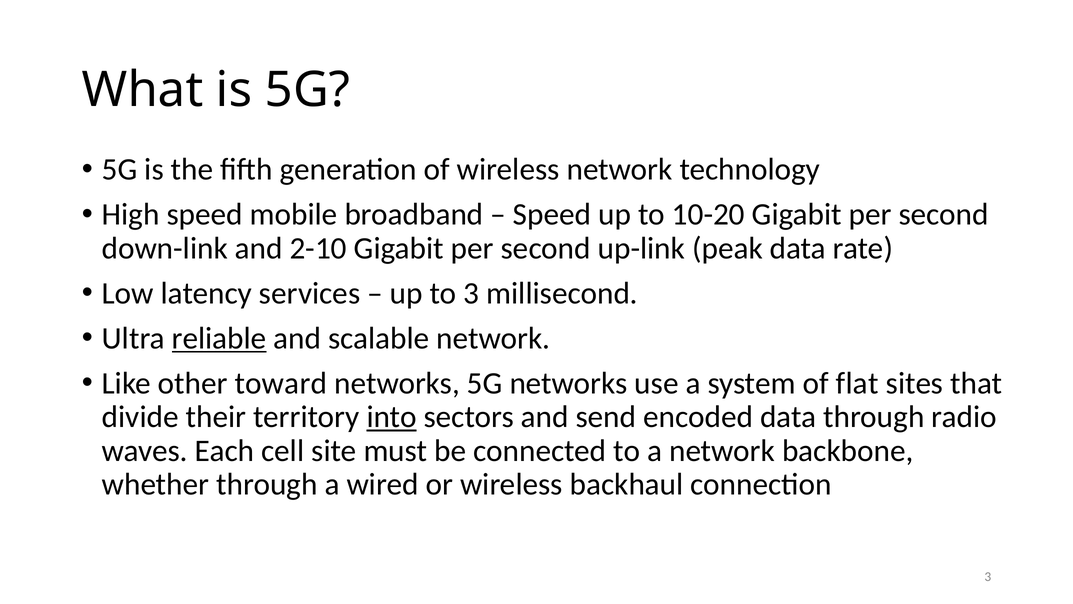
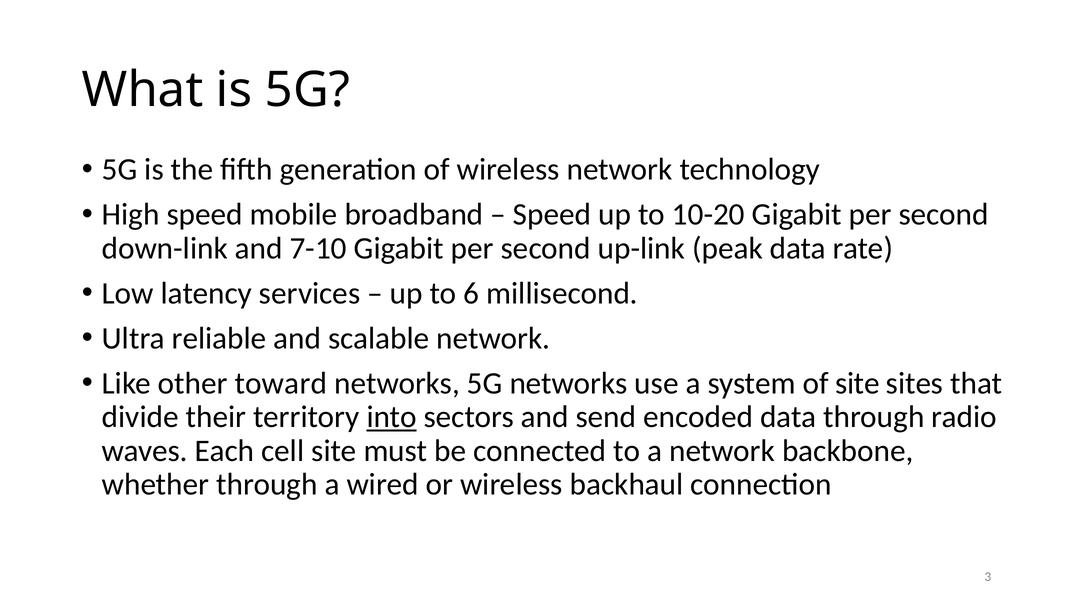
2-10: 2-10 -> 7-10
to 3: 3 -> 6
reliable underline: present -> none
of flat: flat -> site
